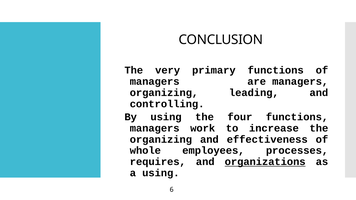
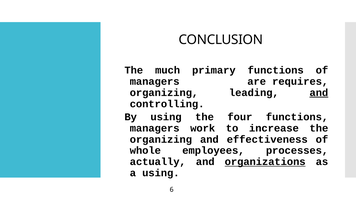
very: very -> much
are managers: managers -> requires
and at (319, 93) underline: none -> present
requires: requires -> actually
